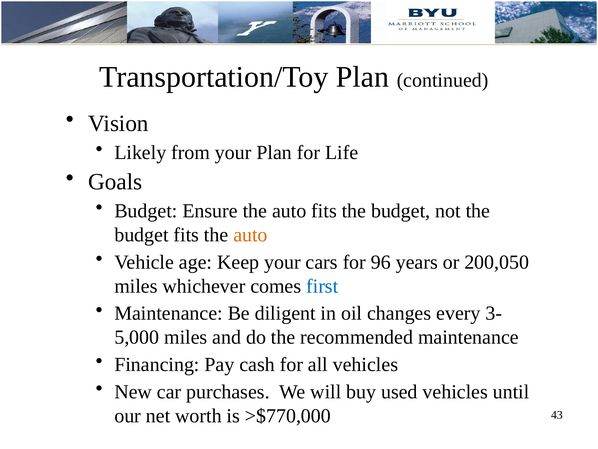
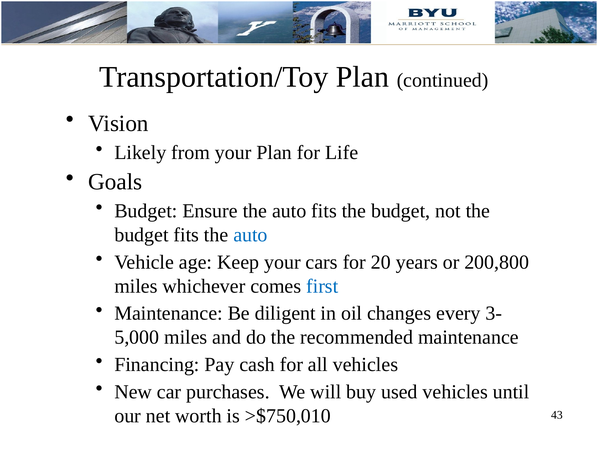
auto at (250, 235) colour: orange -> blue
96: 96 -> 20
200,050: 200,050 -> 200,800
>$770,000: >$770,000 -> >$750,010
